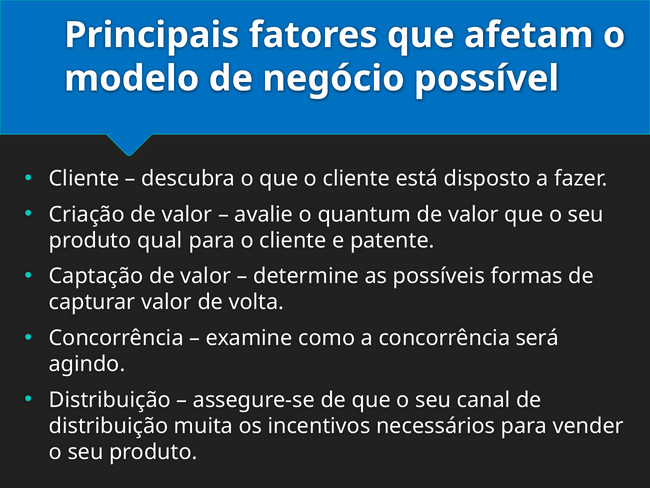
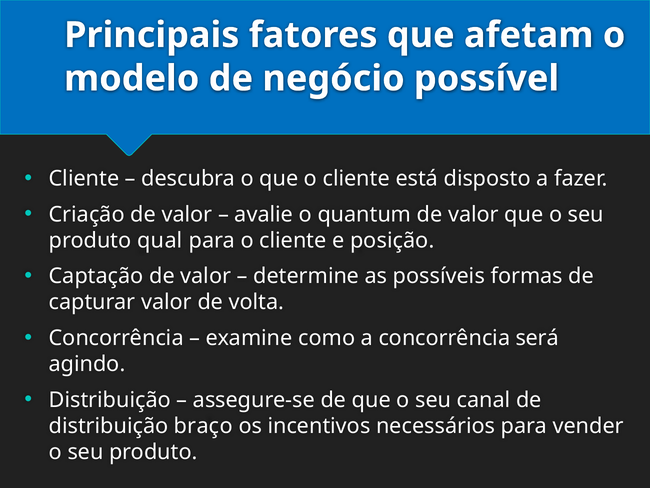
patente: patente -> posição
muita: muita -> braço
